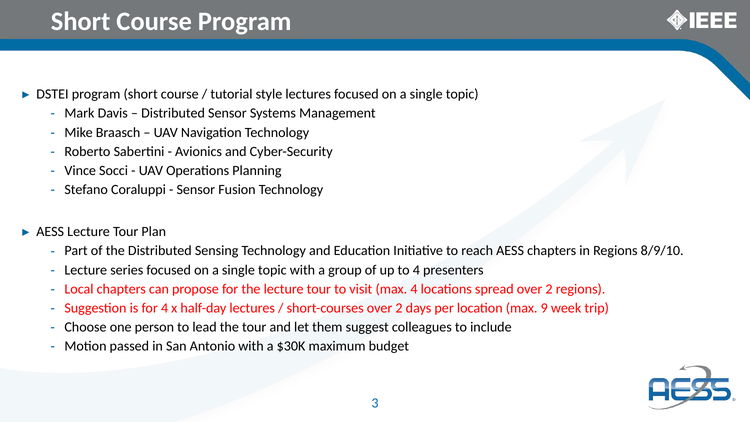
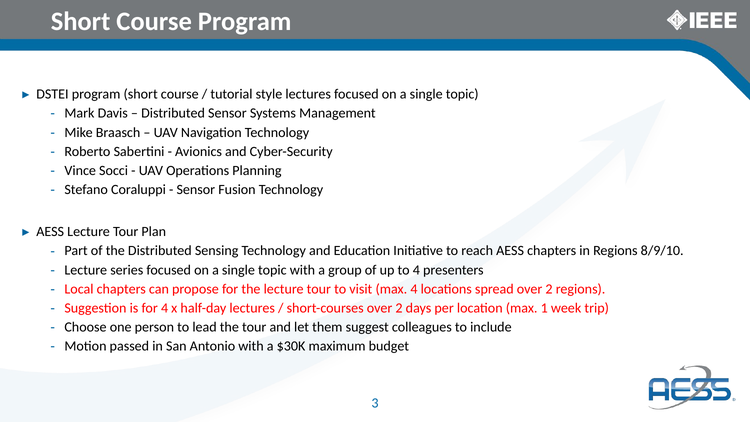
9: 9 -> 1
